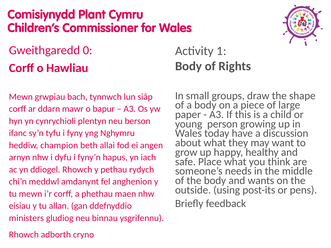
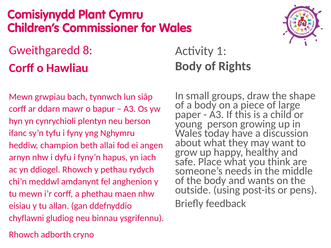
0: 0 -> 8
ministers: ministers -> chyflawni
